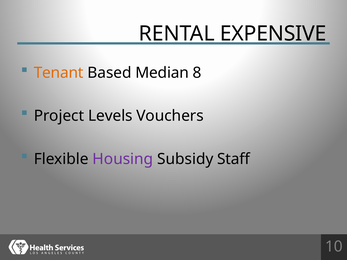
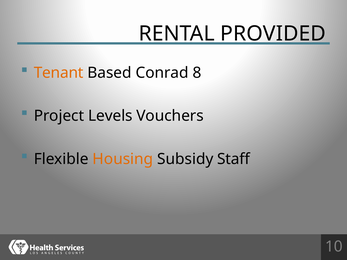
EXPENSIVE: EXPENSIVE -> PROVIDED
Median: Median -> Conrad
Housing colour: purple -> orange
